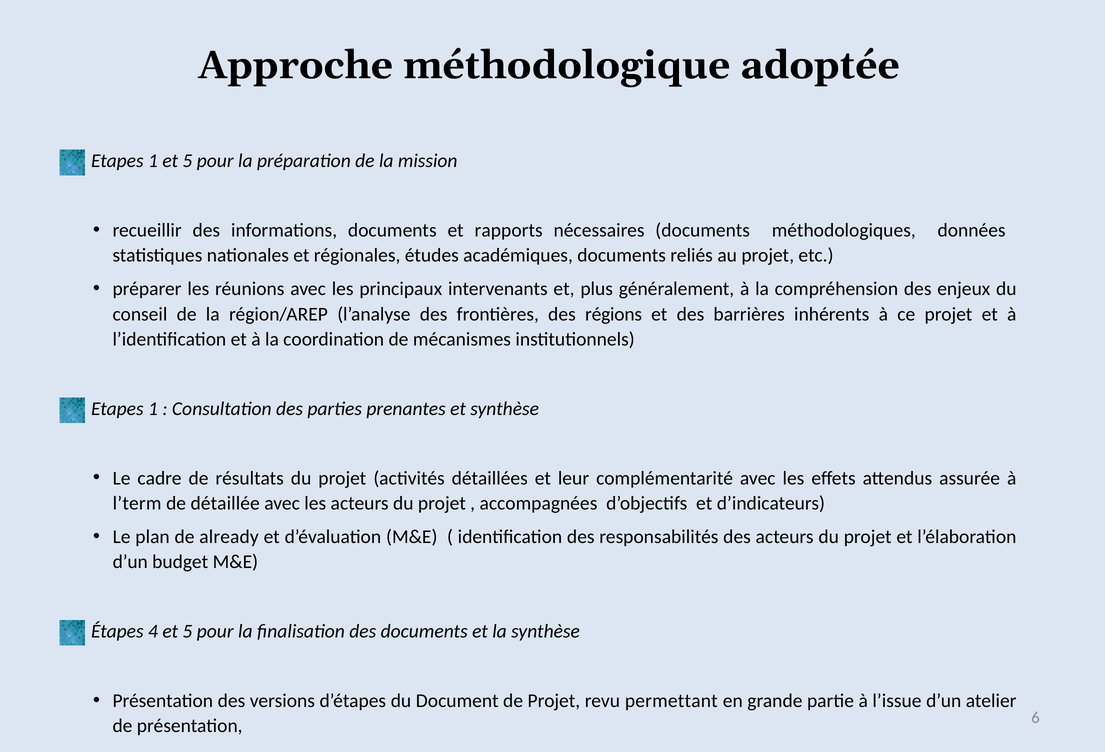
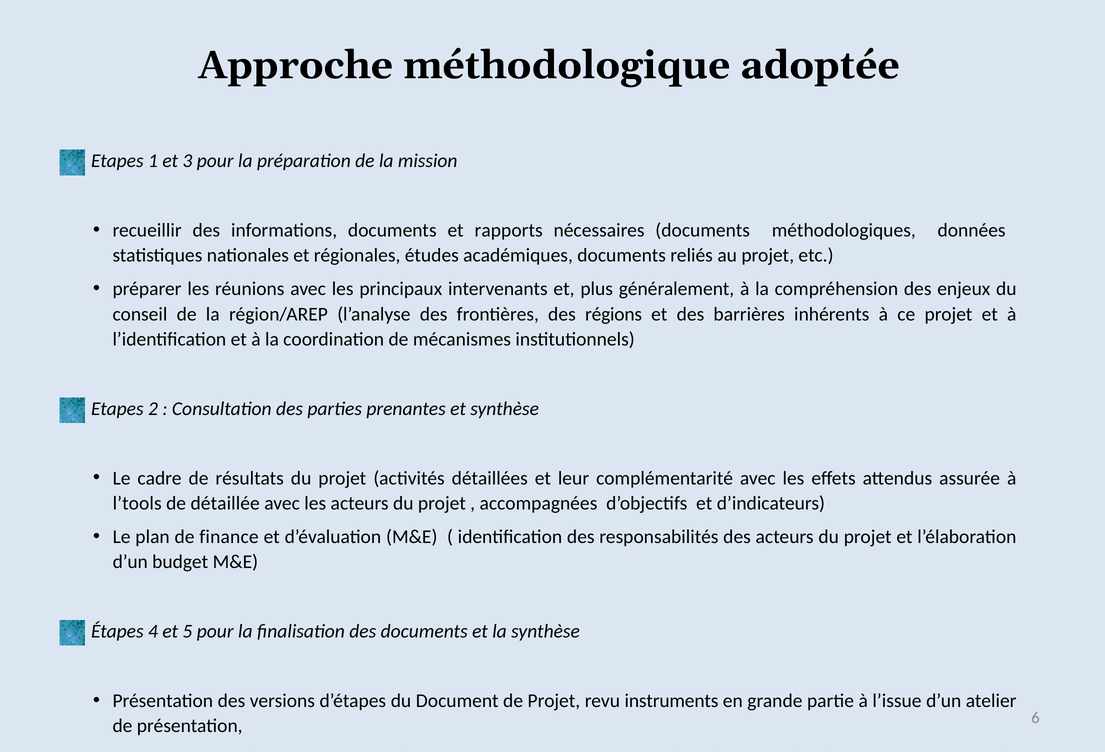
1 et 5: 5 -> 3
1 at (153, 409): 1 -> 2
l’term: l’term -> l’tools
already: already -> finance
permettant: permettant -> instruments
